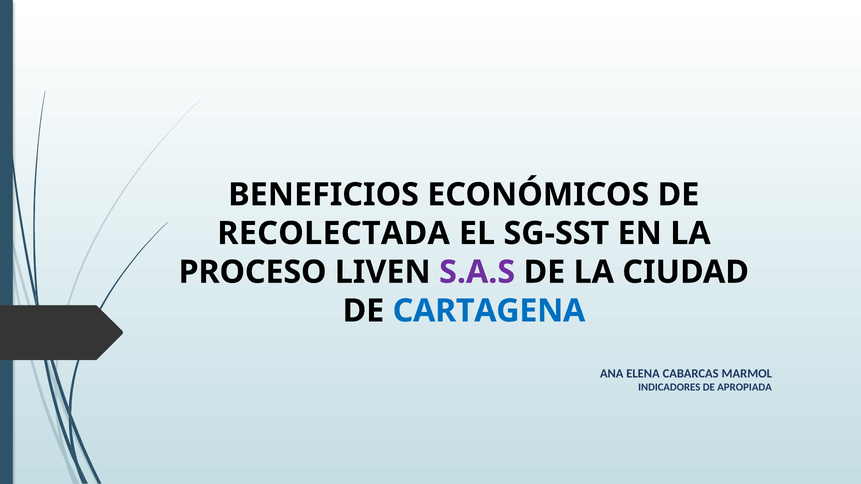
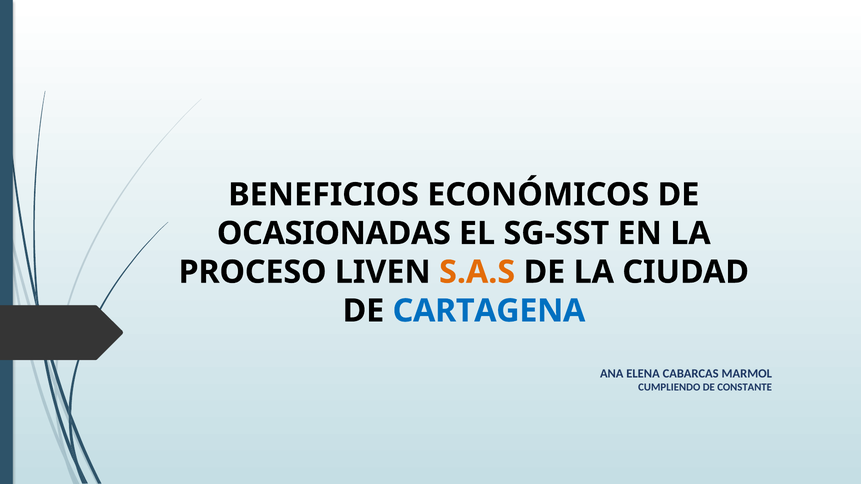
RECOLECTADA: RECOLECTADA -> OCASIONADAS
S.A.S colour: purple -> orange
INDICADORES: INDICADORES -> CUMPLIENDO
APROPIADA: APROPIADA -> CONSTANTE
